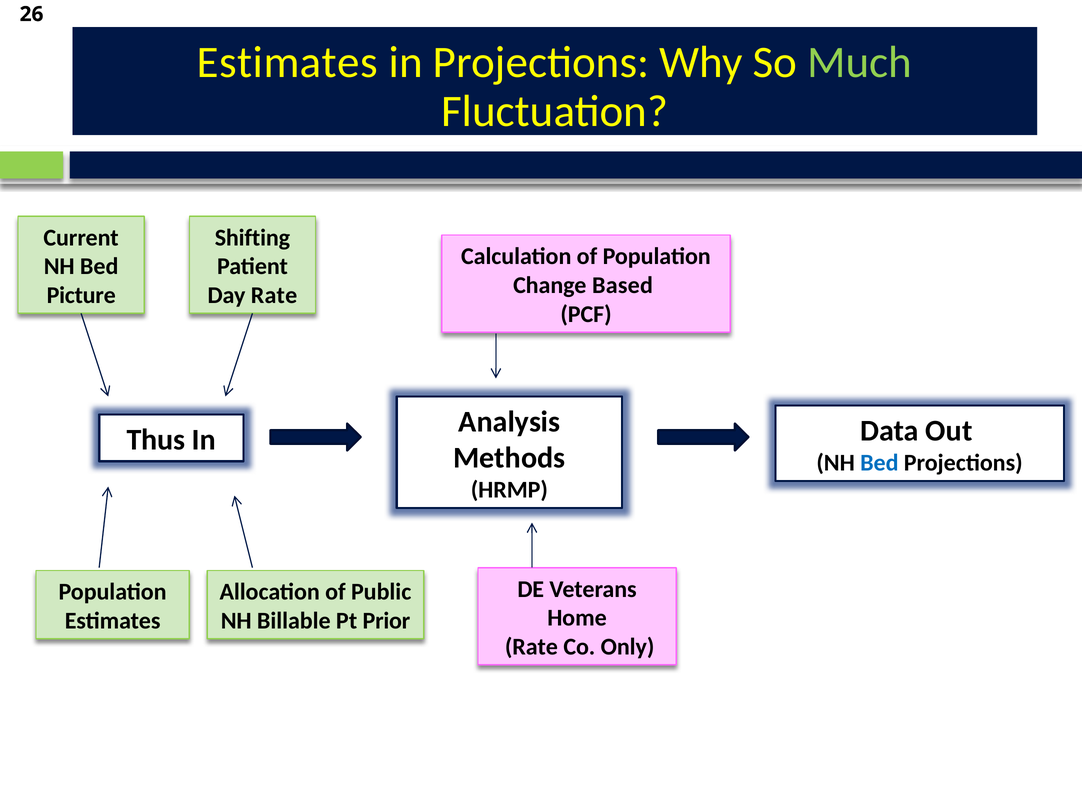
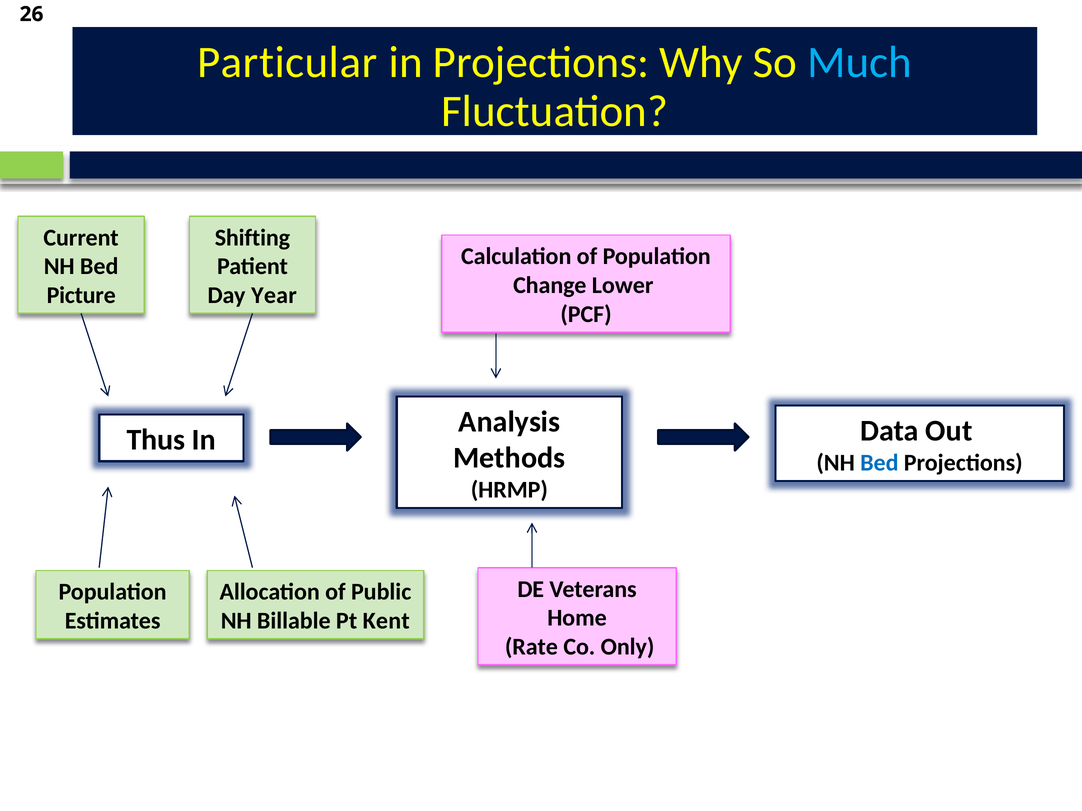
Estimates at (287, 63): Estimates -> Particular
Much colour: light green -> light blue
Based: Based -> Lower
Day Rate: Rate -> Year
Prior: Prior -> Kent
